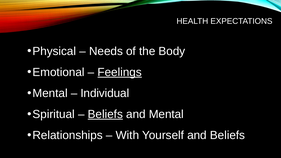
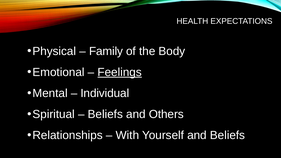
Needs: Needs -> Family
Beliefs at (105, 114) underline: present -> none
and Mental: Mental -> Others
